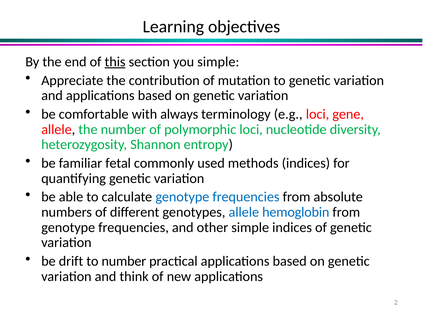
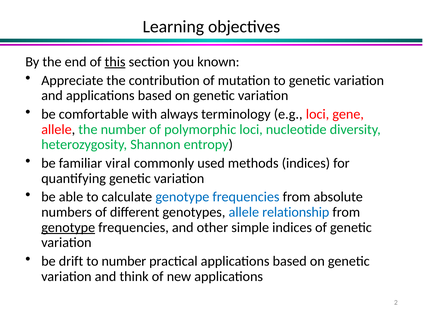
you simple: simple -> known
fetal: fetal -> viral
hemoglobin: hemoglobin -> relationship
genotype at (68, 228) underline: none -> present
